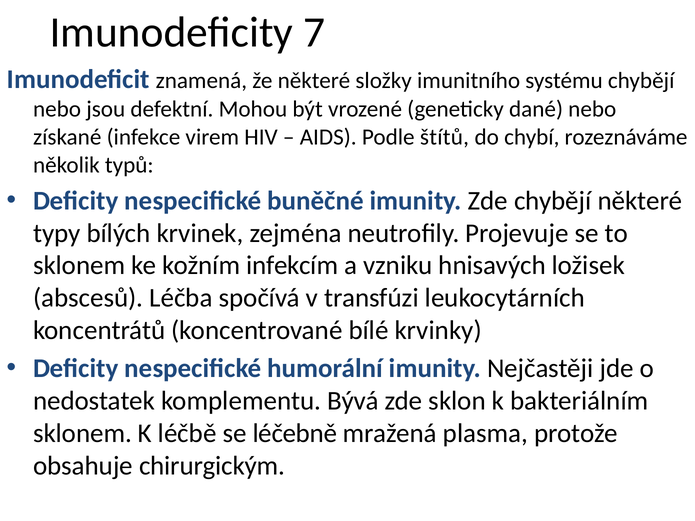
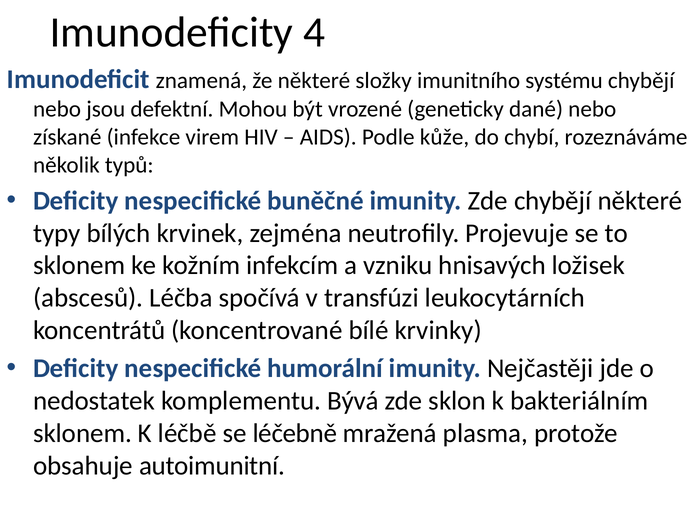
7: 7 -> 4
štítů: štítů -> kůže
chirurgickým: chirurgickým -> autoimunitní
